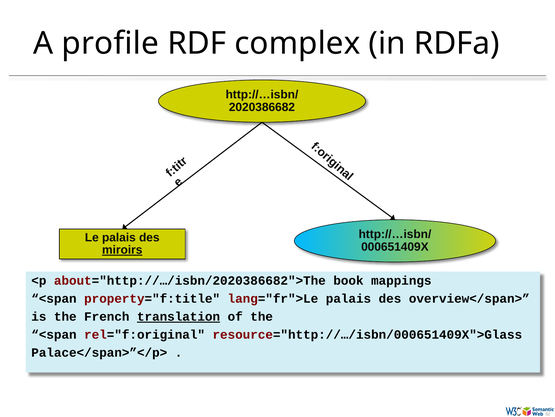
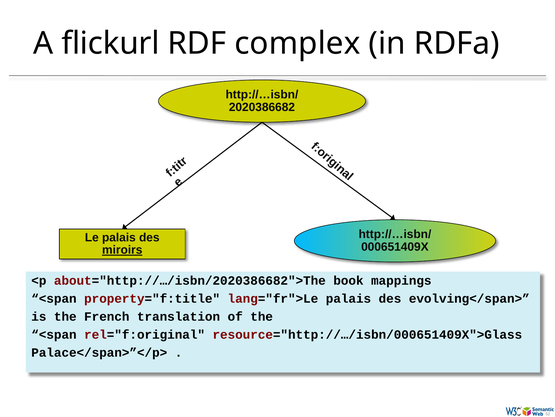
profile: profile -> flickurl
overview</span>: overview</span> -> evolving</span>
translation underline: present -> none
